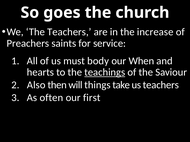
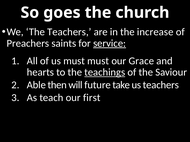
service underline: none -> present
must body: body -> must
When: When -> Grace
Also: Also -> Able
things: things -> future
often: often -> teach
